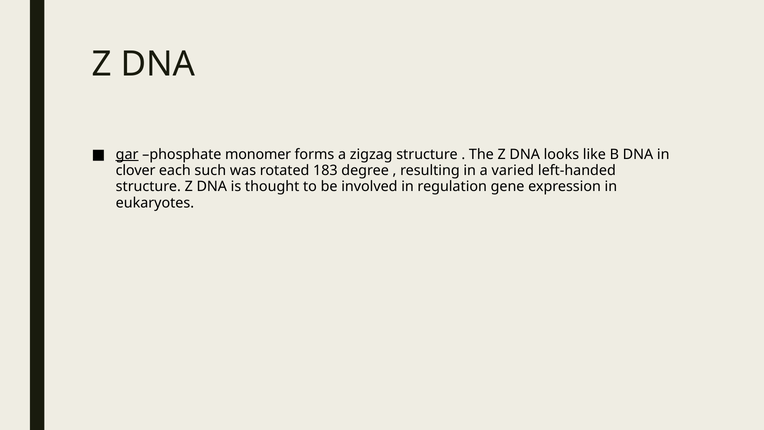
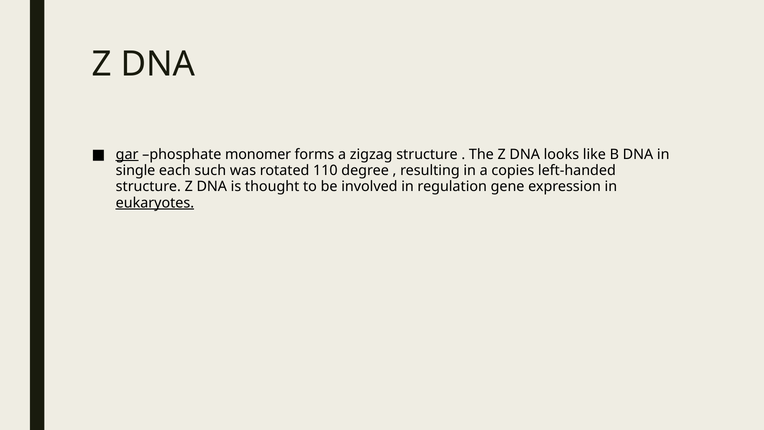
clover: clover -> single
183: 183 -> 110
varied: varied -> copies
eukaryotes underline: none -> present
